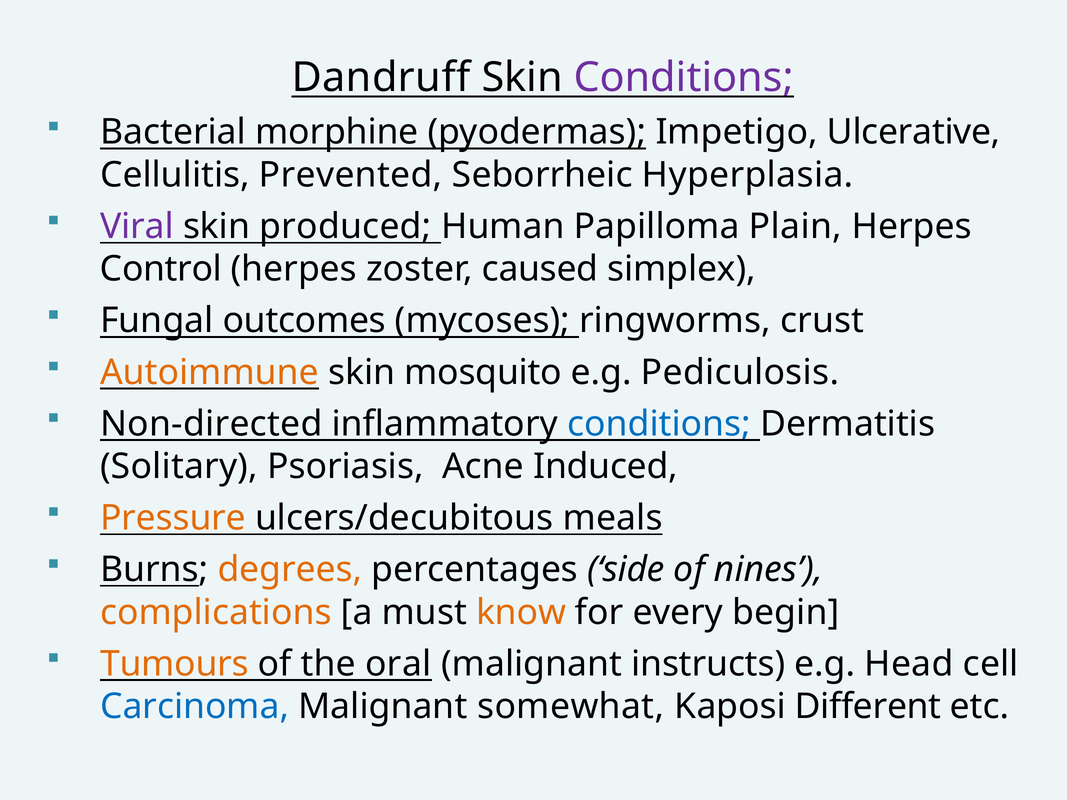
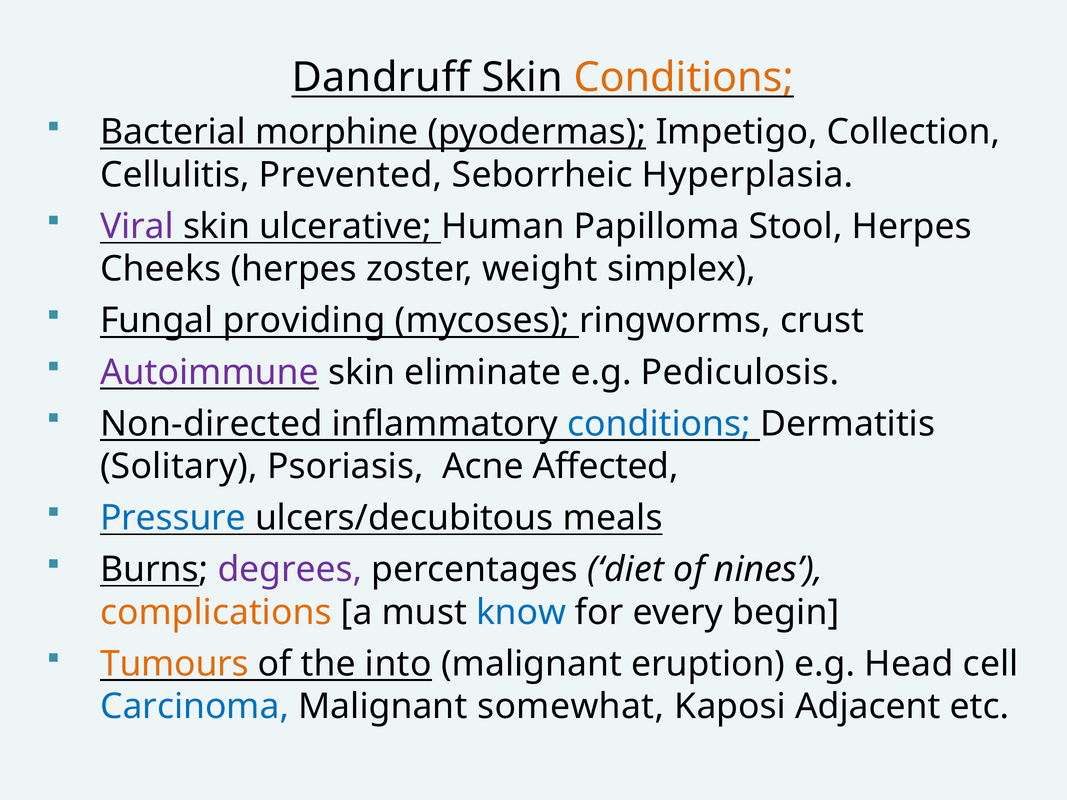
Conditions at (684, 78) colour: purple -> orange
Ulcerative: Ulcerative -> Collection
produced: produced -> ulcerative
Plain: Plain -> Stool
Control: Control -> Cheeks
caused: caused -> weight
outcomes: outcomes -> providing
Autoimmune colour: orange -> purple
mosquito: mosquito -> eliminate
Induced: Induced -> Affected
Pressure colour: orange -> blue
degrees colour: orange -> purple
side: side -> diet
know colour: orange -> blue
oral: oral -> into
instructs: instructs -> eruption
Different: Different -> Adjacent
